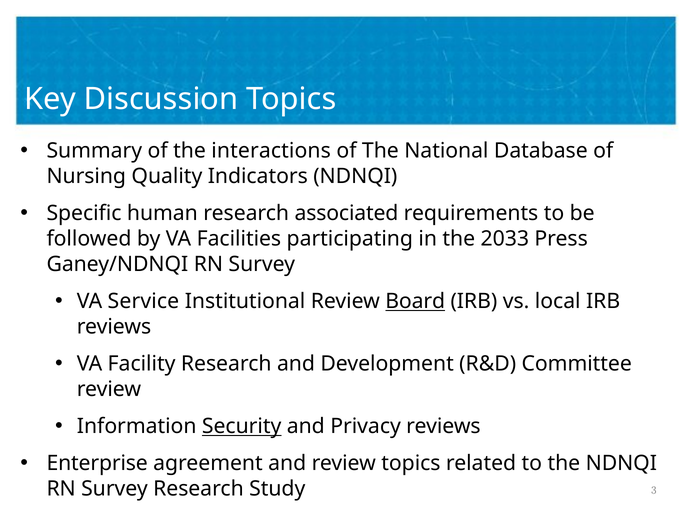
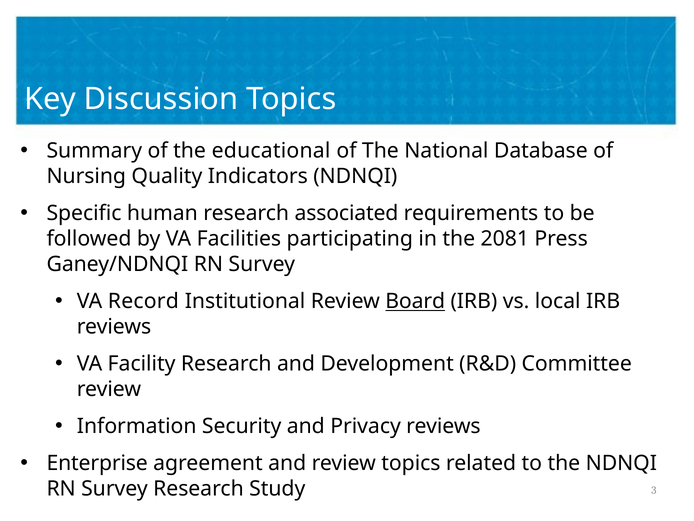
interactions: interactions -> educational
2033: 2033 -> 2081
Service: Service -> Record
Security underline: present -> none
